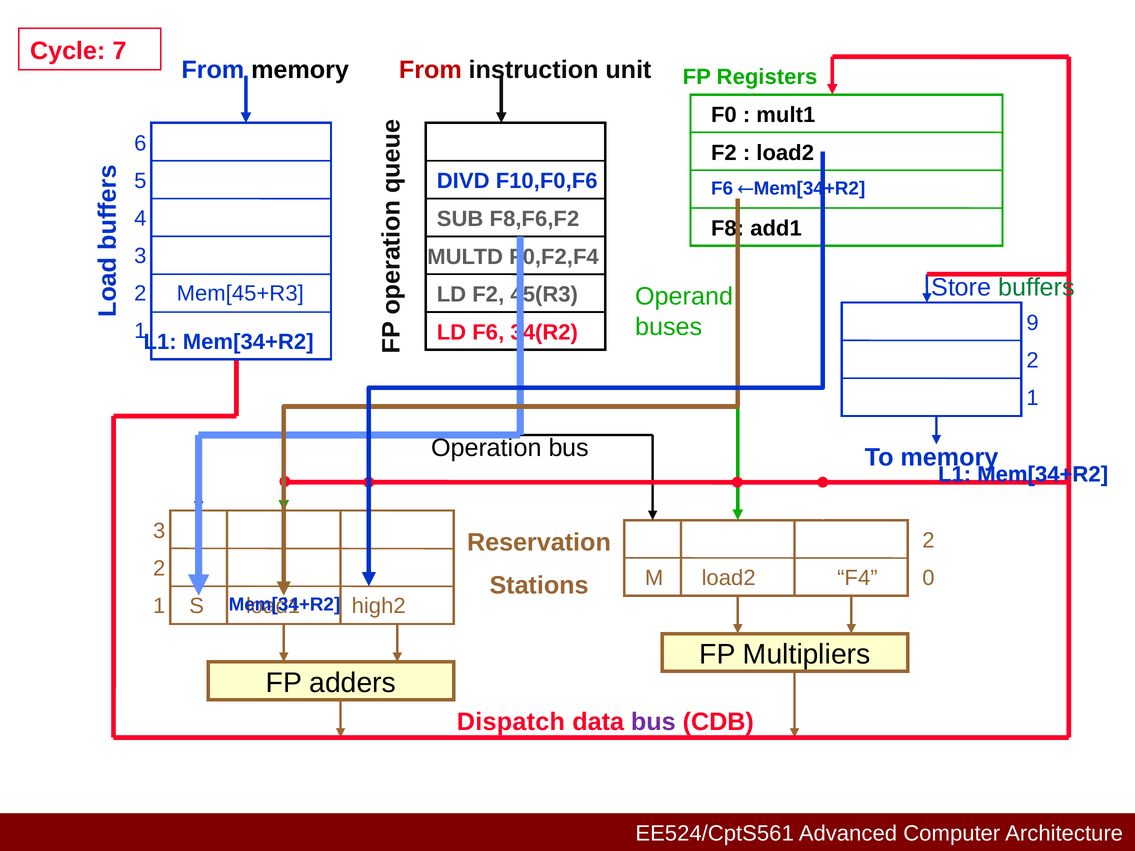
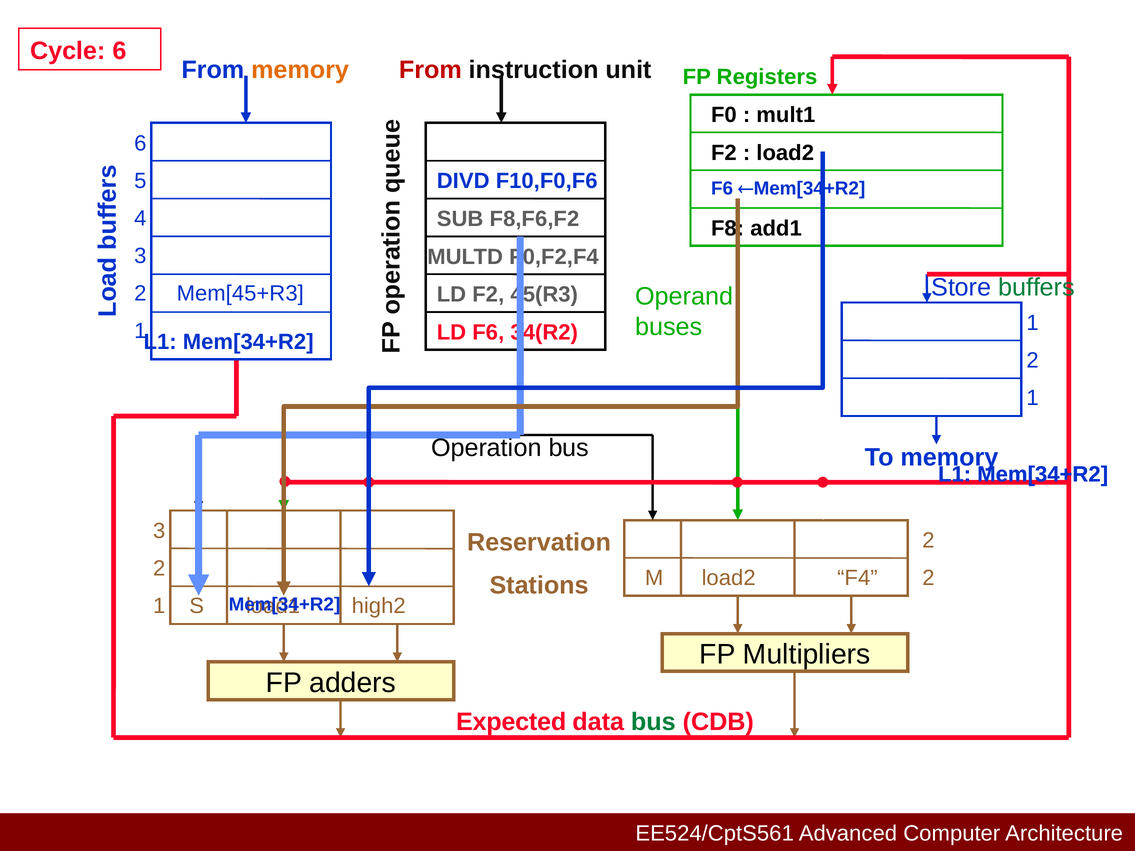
Cycle 7: 7 -> 6
memory at (300, 70) colour: black -> orange
1 9: 9 -> 1
F4 0: 0 -> 2
Dispatch: Dispatch -> Expected
bus at (653, 722) colour: purple -> green
